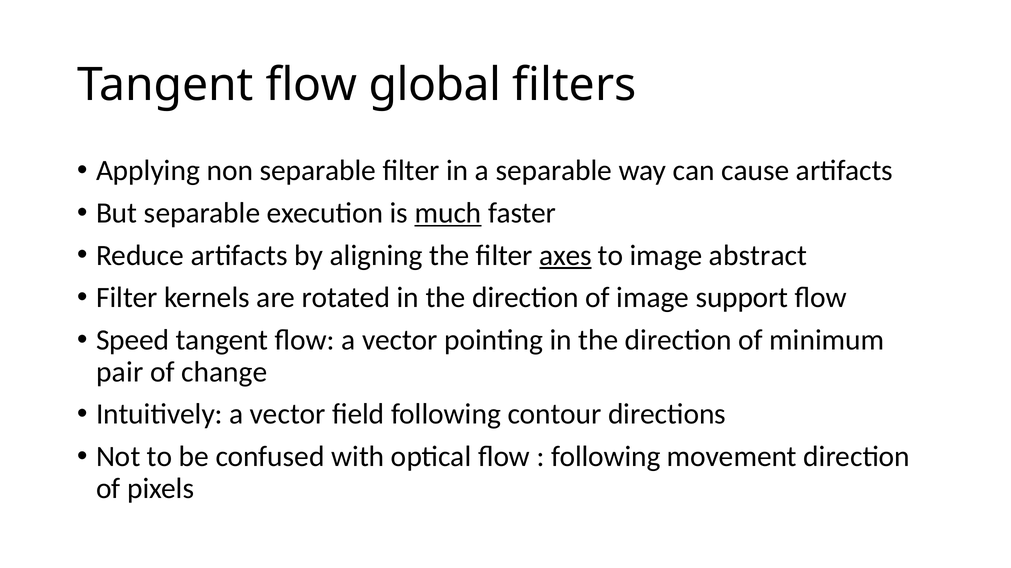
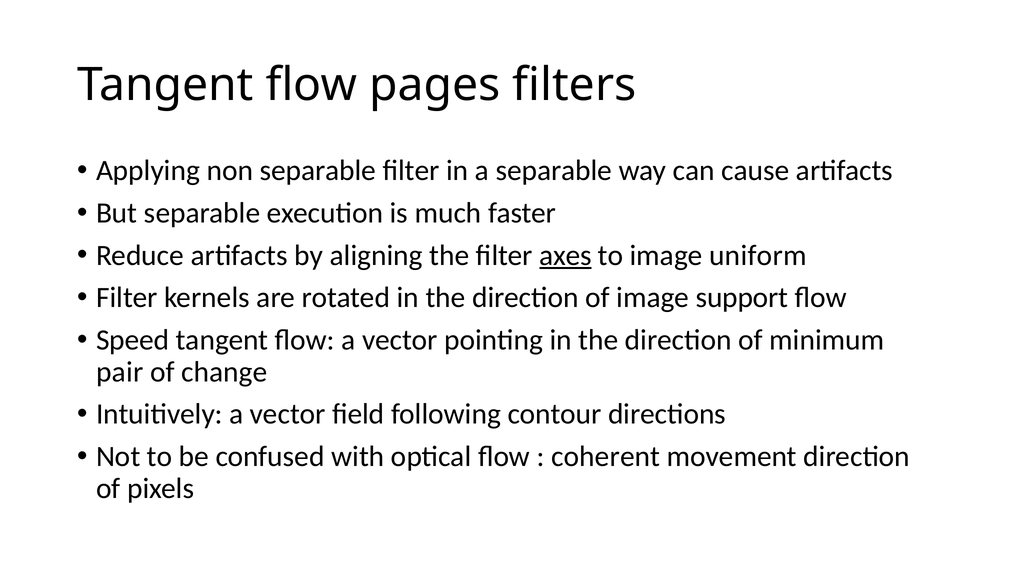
global: global -> pages
much underline: present -> none
abstract: abstract -> uniform
following at (606, 457): following -> coherent
